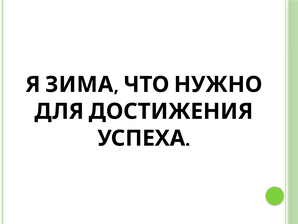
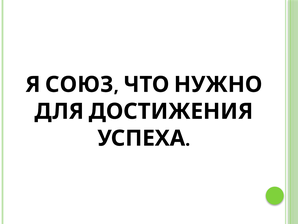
ЗИМА: ЗИМА -> СОЮЗ
